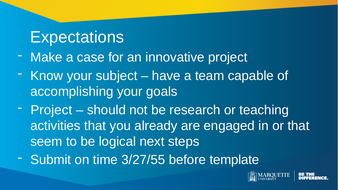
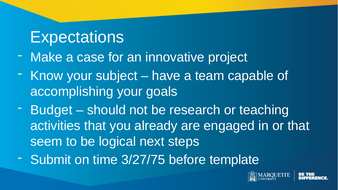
Project at (51, 110): Project -> Budget
3/27/55: 3/27/55 -> 3/27/75
